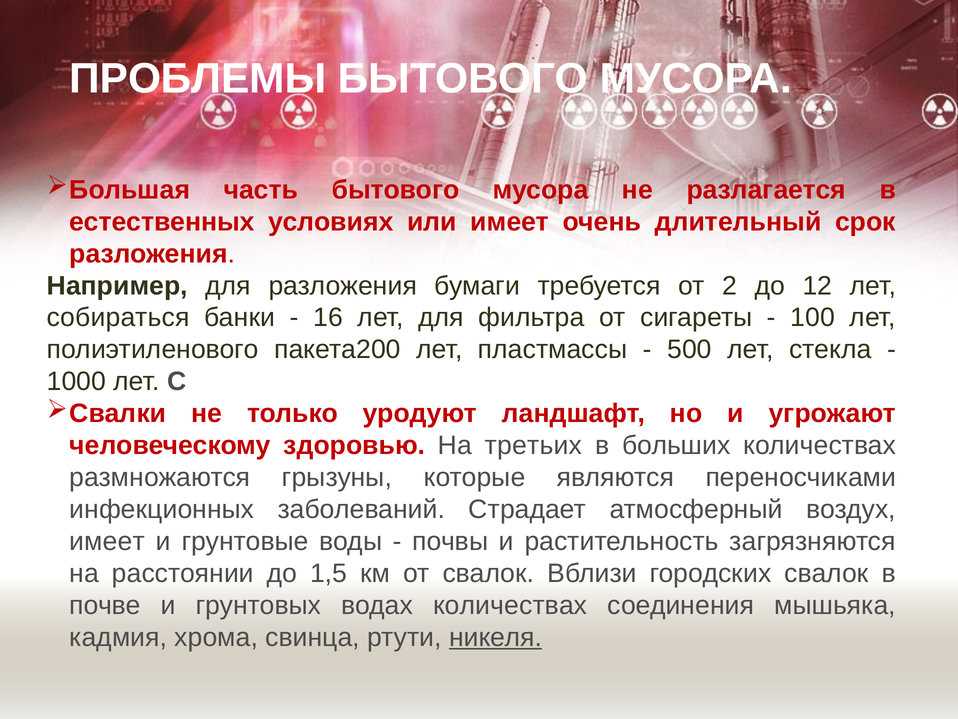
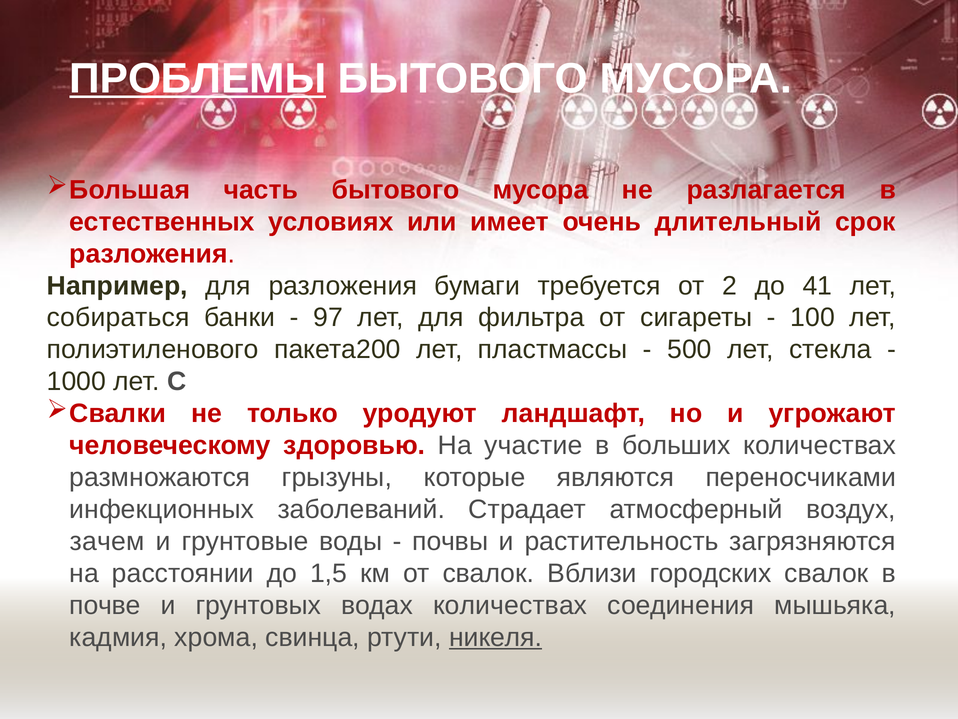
ПРОБЛЕМЫ underline: none -> present
12: 12 -> 41
16: 16 -> 97
третьих: третьих -> участие
имеет at (107, 541): имеет -> зачем
